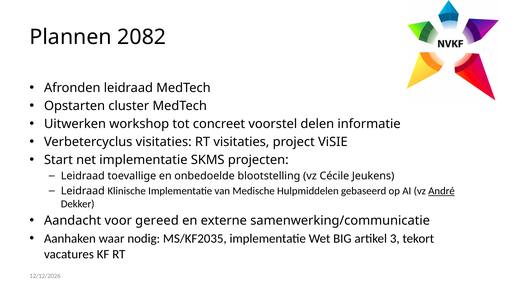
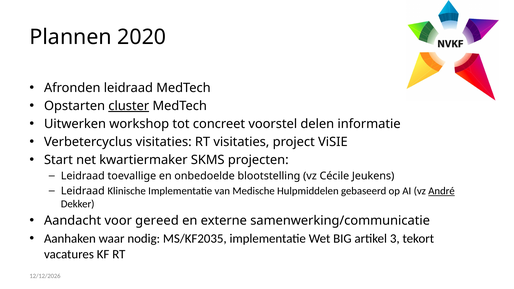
2082: 2082 -> 2020
cluster underline: none -> present
net implementatie: implementatie -> kwartiermaker
